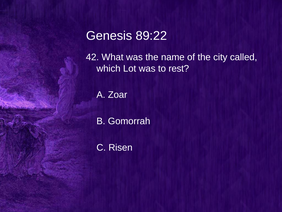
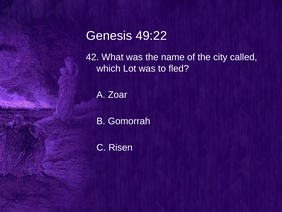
89:22: 89:22 -> 49:22
rest: rest -> fled
